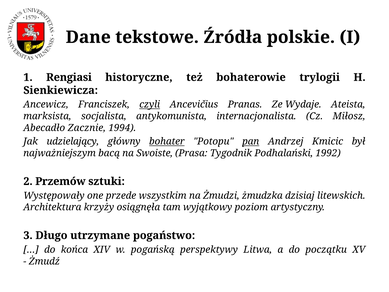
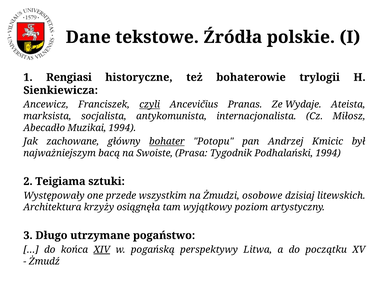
Zacznie: Zacznie -> Muzikai
udzielający: udzielający -> zachowane
pan underline: present -> none
Podhalański 1992: 1992 -> 1994
Przemów: Przemów -> Teigiama
żmudzka: żmudzka -> osobowe
XIV underline: none -> present
